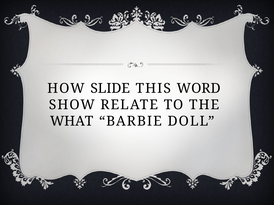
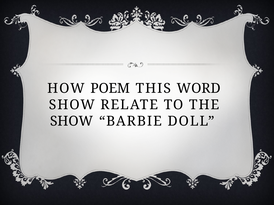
SLIDE: SLIDE -> POEM
WHAT at (72, 122): WHAT -> SHOW
